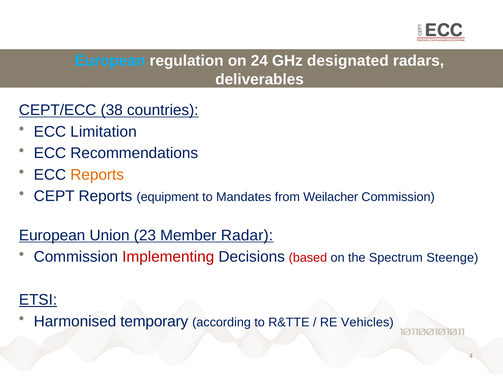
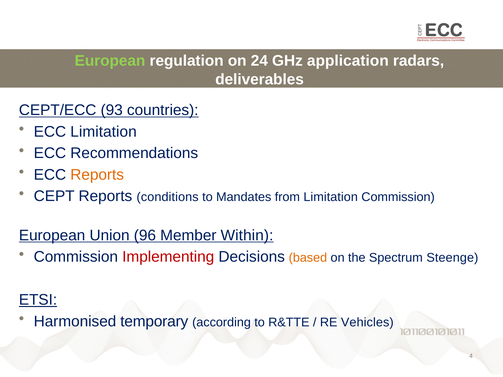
European at (110, 61) colour: light blue -> light green
designated: designated -> application
38: 38 -> 93
equipment: equipment -> conditions
from Weilacher: Weilacher -> Limitation
23: 23 -> 96
Radar: Radar -> Within
based colour: red -> orange
